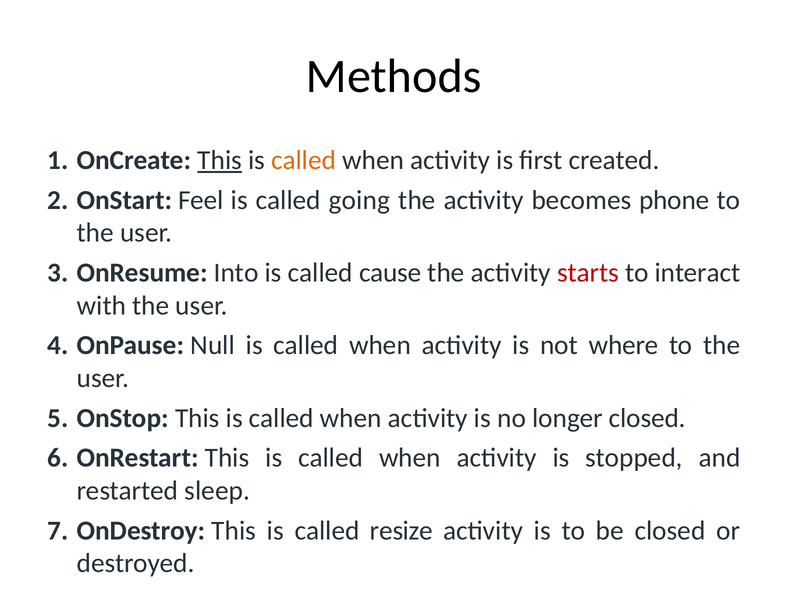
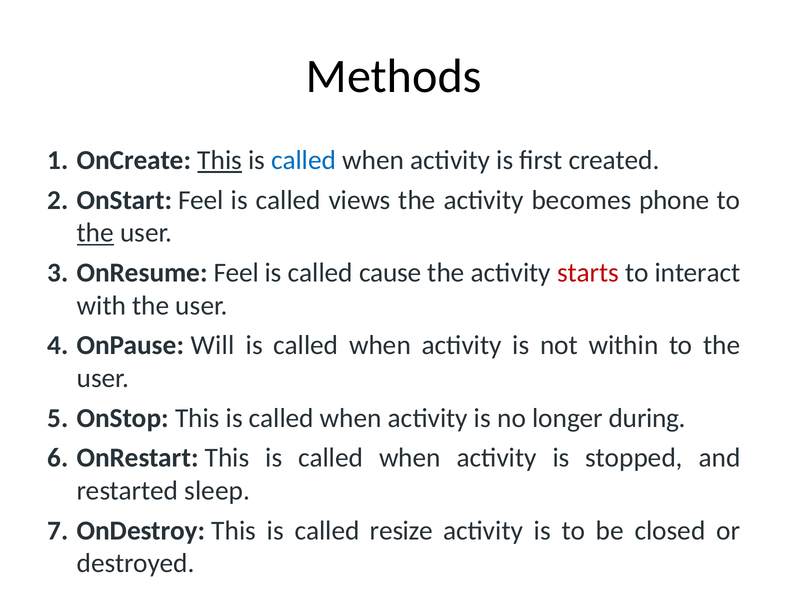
called at (304, 160) colour: orange -> blue
going: going -> views
the at (95, 233) underline: none -> present
OnResume Into: Into -> Feel
Null: Null -> Will
where: where -> within
longer closed: closed -> during
